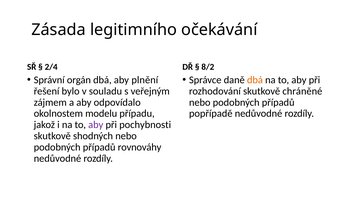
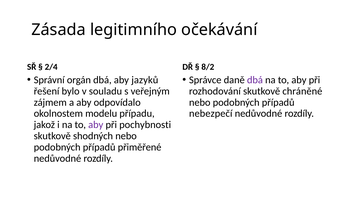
plnění: plnění -> jazyků
dbá at (255, 80) colour: orange -> purple
popřípadě: popřípadě -> nebezpečí
rovnováhy: rovnováhy -> přiměřené
